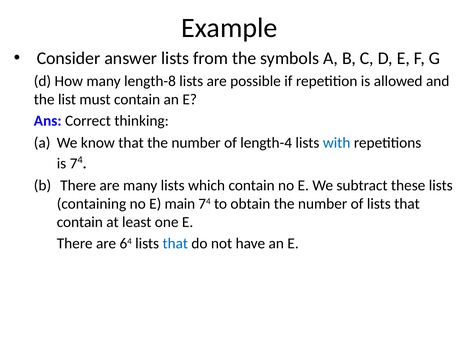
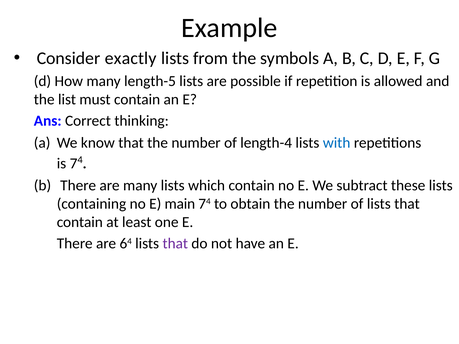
answer: answer -> exactly
length-8: length-8 -> length-5
that at (175, 244) colour: blue -> purple
